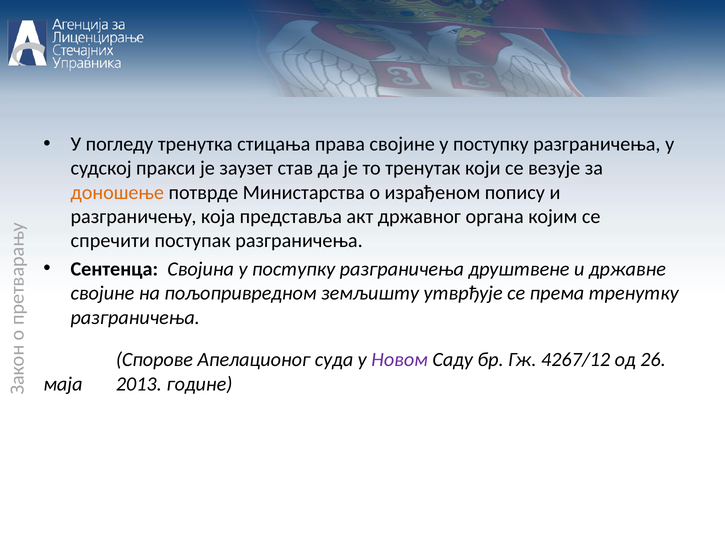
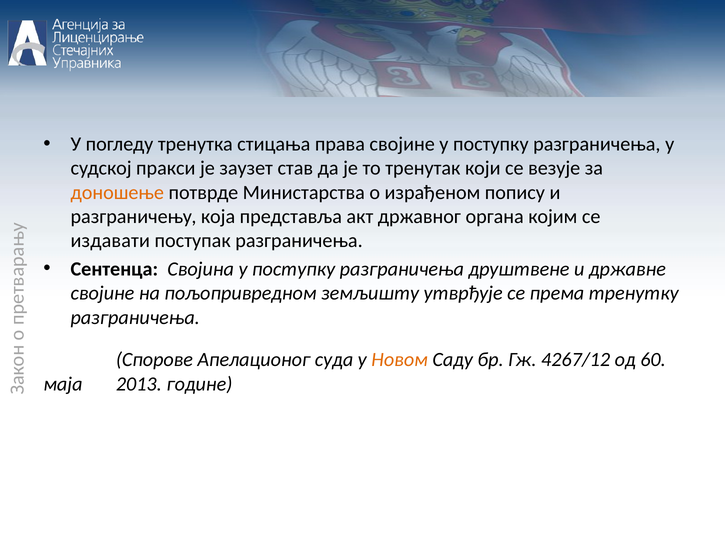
спречити: спречити -> издавати
Новом colour: purple -> orange
26: 26 -> 60
